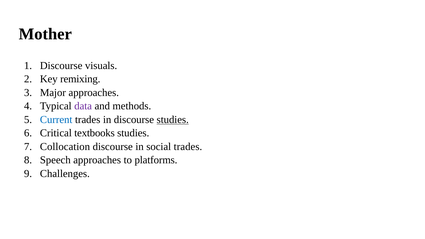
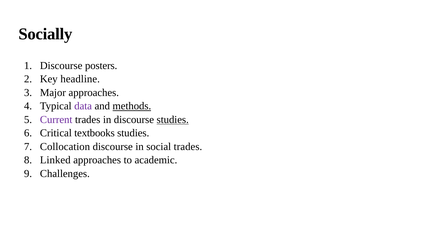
Mother: Mother -> Socially
visuals: visuals -> posters
remixing: remixing -> headline
methods underline: none -> present
Current colour: blue -> purple
Speech: Speech -> Linked
platforms: platforms -> academic
